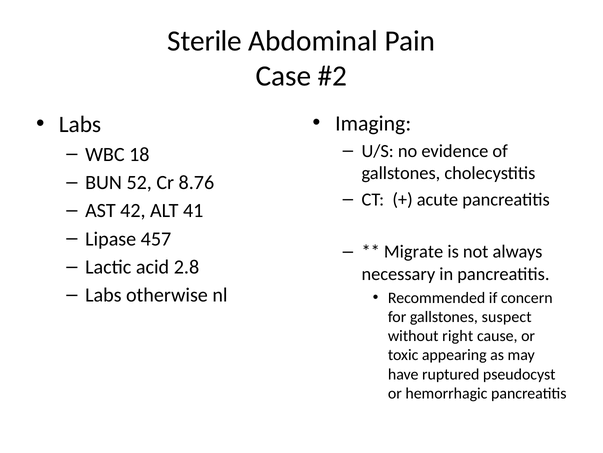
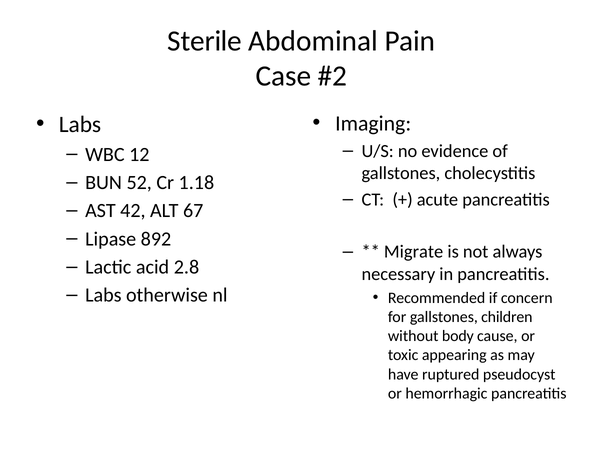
18: 18 -> 12
8.76: 8.76 -> 1.18
41: 41 -> 67
457: 457 -> 892
suspect: suspect -> children
right: right -> body
